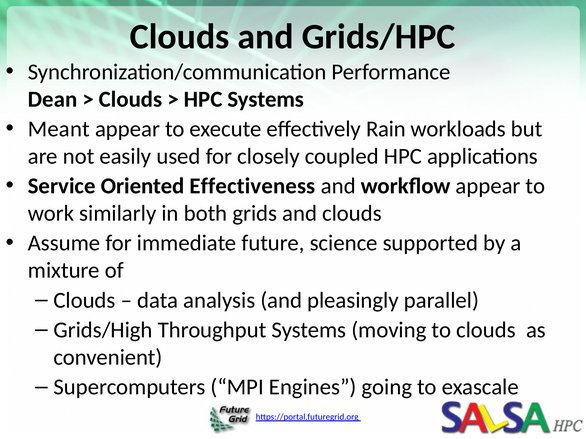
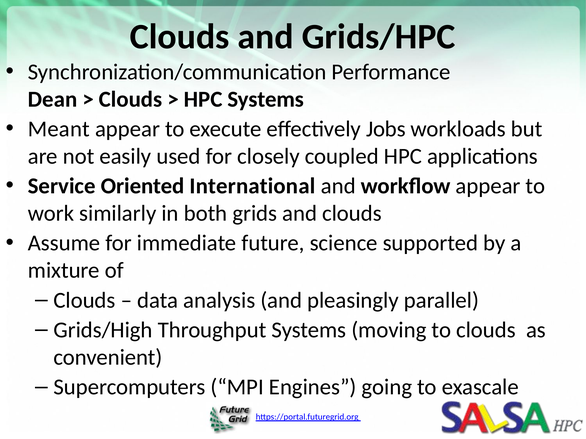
Rain: Rain -> Jobs
Effectiveness: Effectiveness -> International
